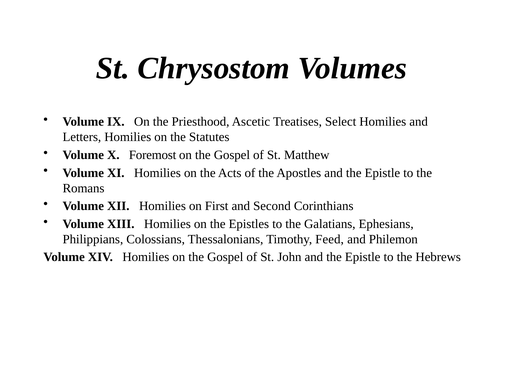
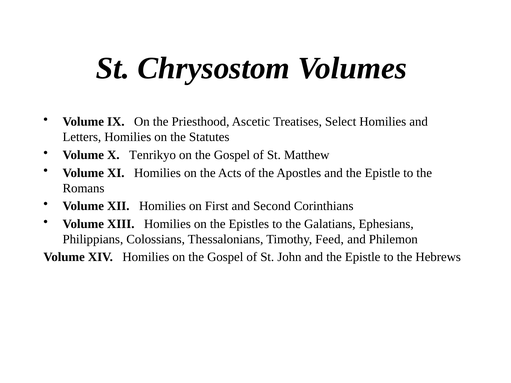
Foremost: Foremost -> Tenrikyo
